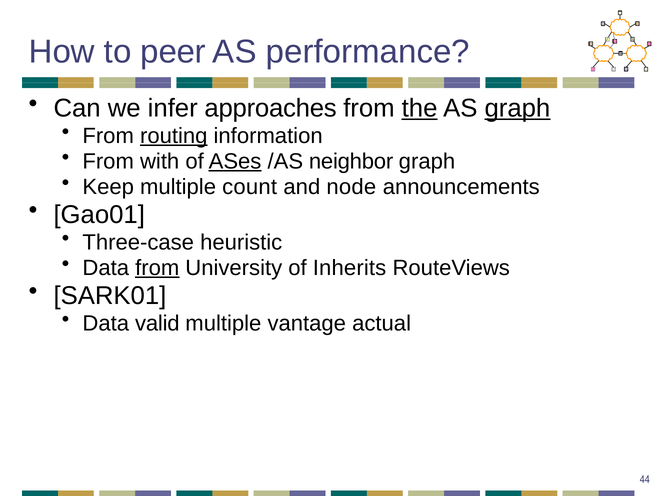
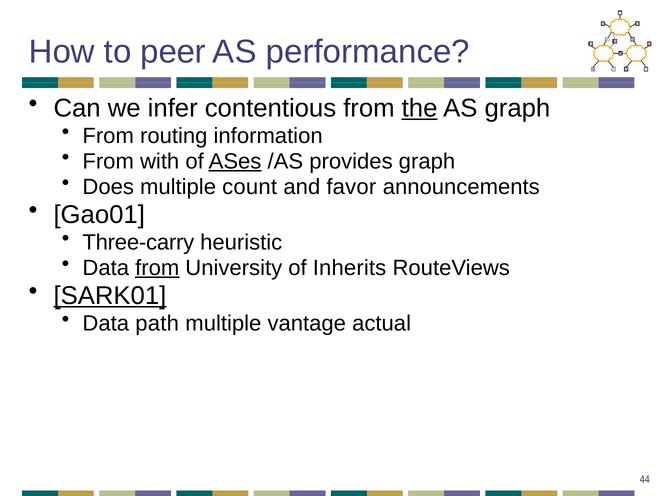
approaches: approaches -> contentious
graph at (517, 108) underline: present -> none
routing underline: present -> none
neighbor: neighbor -> provides
Keep: Keep -> Does
node: node -> favor
Three-case: Three-case -> Three-carry
SARK01 underline: none -> present
valid: valid -> path
